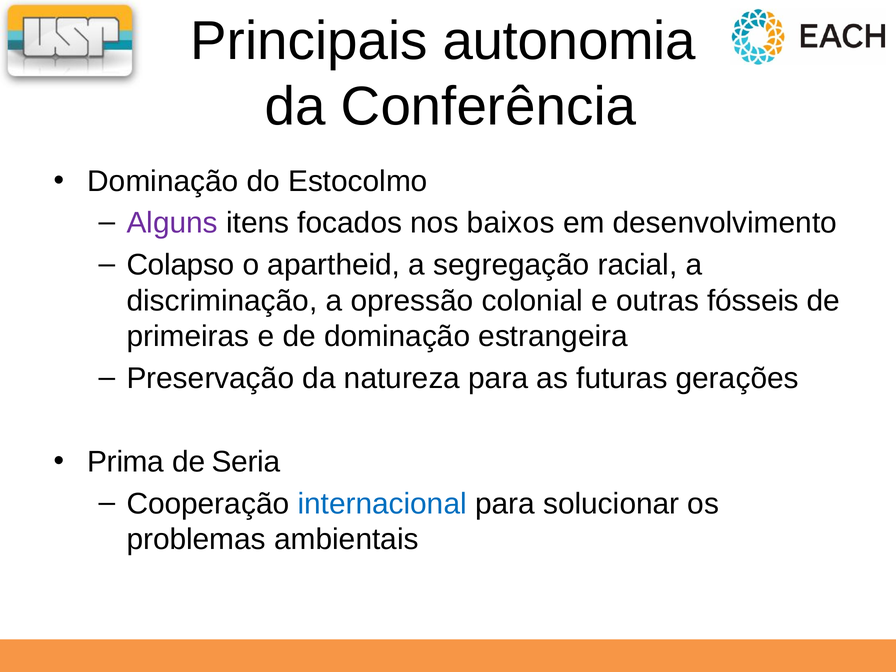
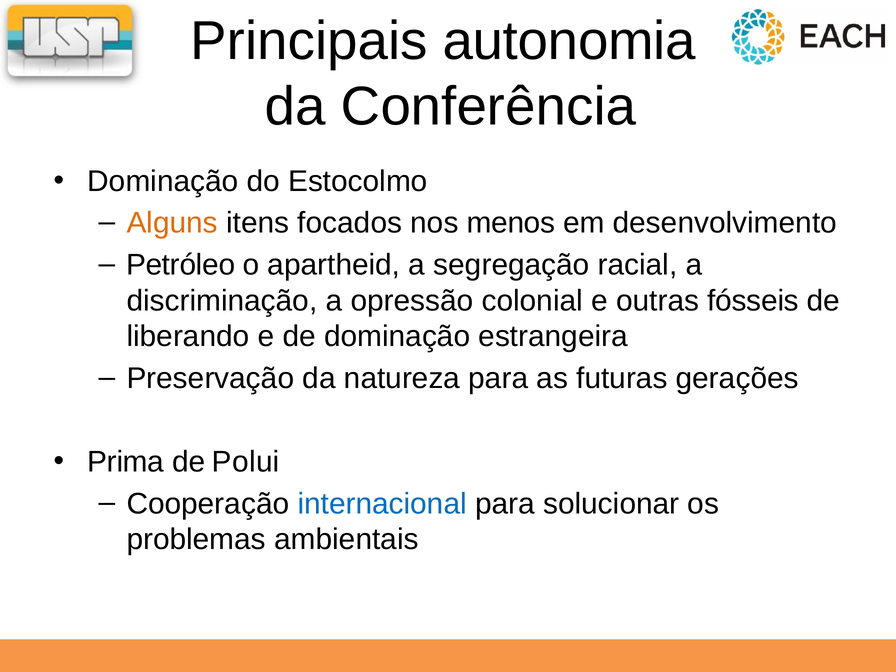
Alguns colour: purple -> orange
baixos: baixos -> menos
Colapso: Colapso -> Petróleo
primeiras: primeiras -> liberando
Seria: Seria -> Polui
